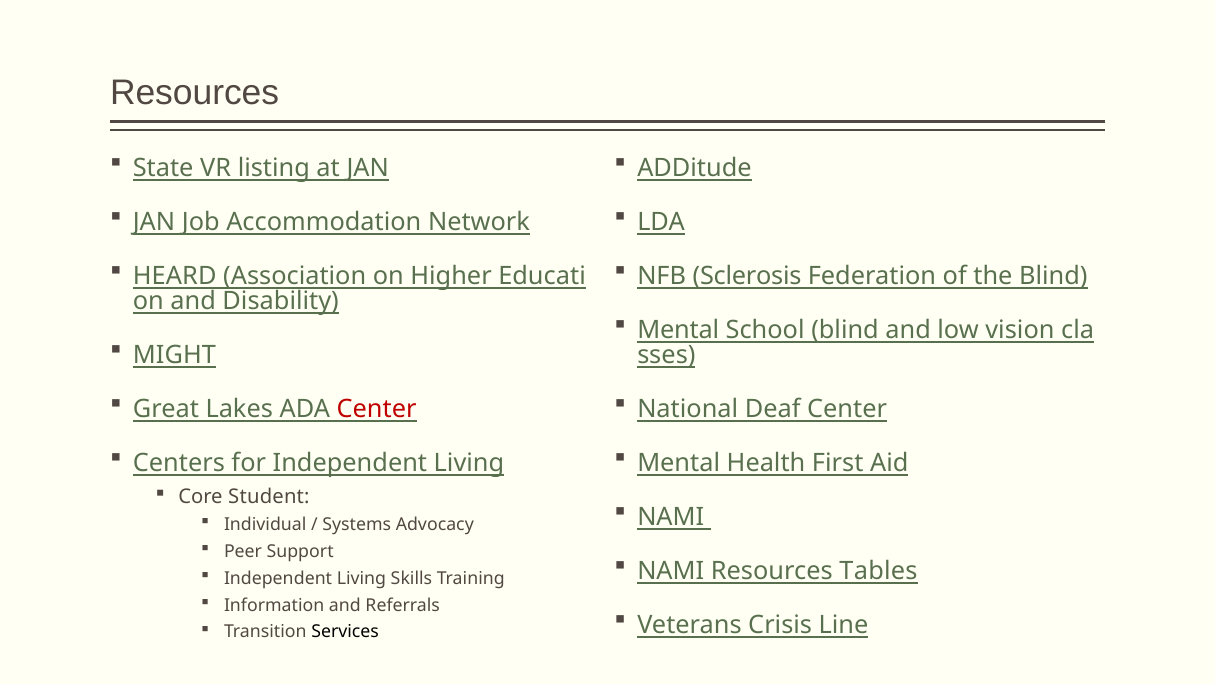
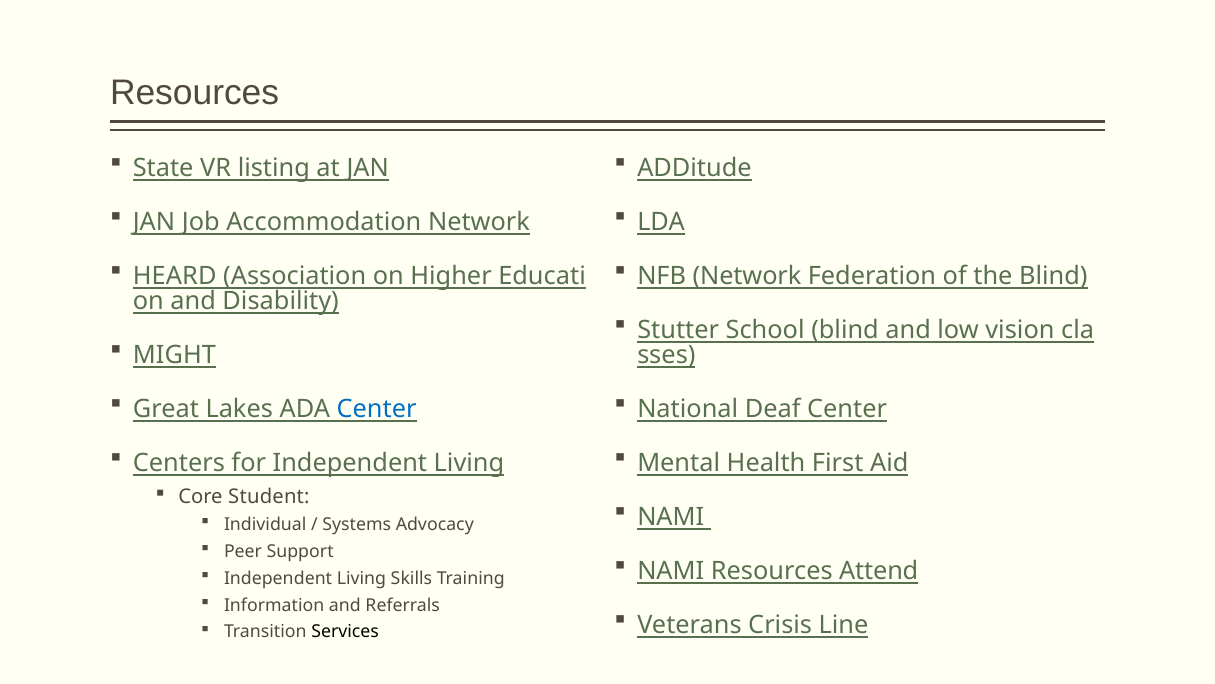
NFB Sclerosis: Sclerosis -> Network
Mental at (678, 330): Mental -> Stutter
Center at (377, 409) colour: red -> blue
Tables: Tables -> Attend
